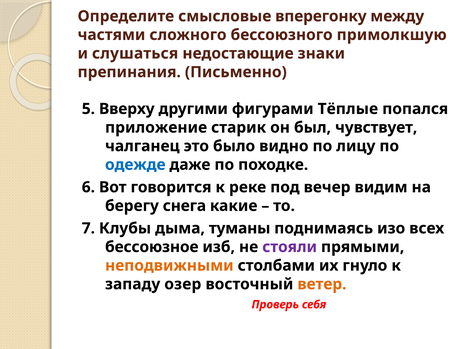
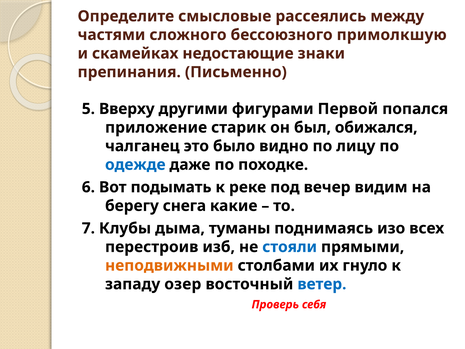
вперегонку: вперегонку -> рассеялись
слушаться: слушаться -> скамейках
Тёплые: Тёплые -> Первой
чувствует: чувствует -> обижался
говорится: говорится -> подымать
бессоюзное: бессоюзное -> перестроив
стояли colour: purple -> blue
ветер colour: orange -> blue
